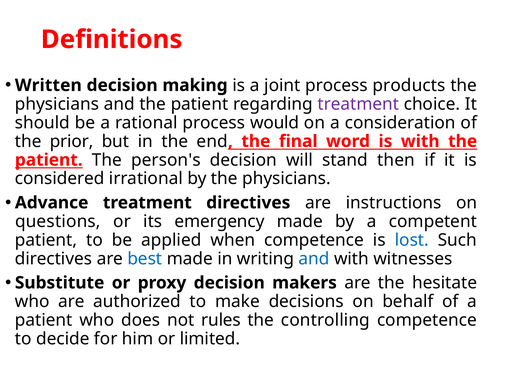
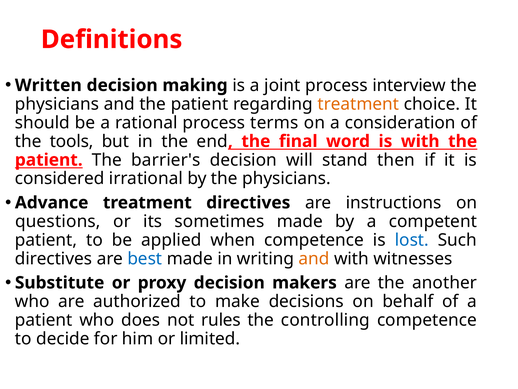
products: products -> interview
treatment at (358, 104) colour: purple -> orange
would: would -> terms
prior: prior -> tools
person's: person's -> barrier's
emergency: emergency -> sometimes
and at (314, 258) colour: blue -> orange
hesitate: hesitate -> another
